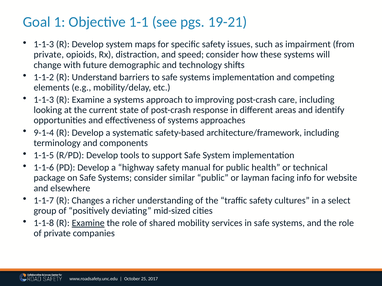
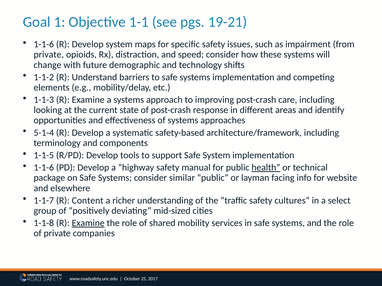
1-1-3 at (44, 44): 1-1-3 -> 1-1-6
9-1-4: 9-1-4 -> 5-1-4
health underline: none -> present
Changes: Changes -> Content
